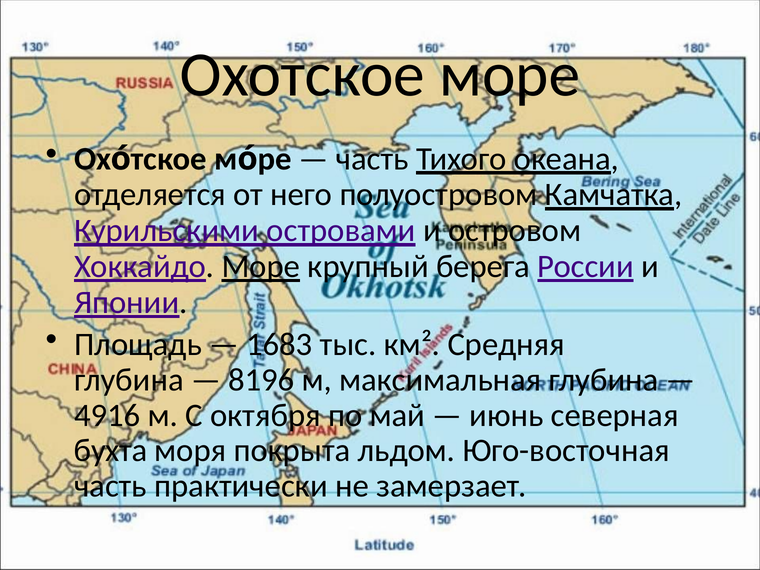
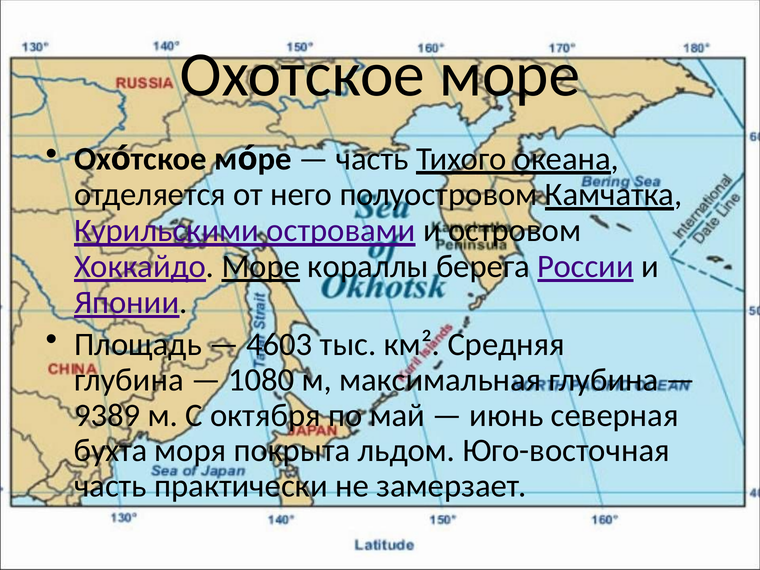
крупный: крупный -> кораллы
1683: 1683 -> 4603
8196: 8196 -> 1080
4916: 4916 -> 9389
